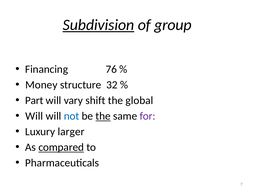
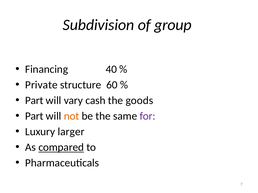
Subdivision underline: present -> none
76: 76 -> 40
Money: Money -> Private
32: 32 -> 60
shift: shift -> cash
global: global -> goods
Will at (34, 116): Will -> Part
not colour: blue -> orange
the at (103, 116) underline: present -> none
